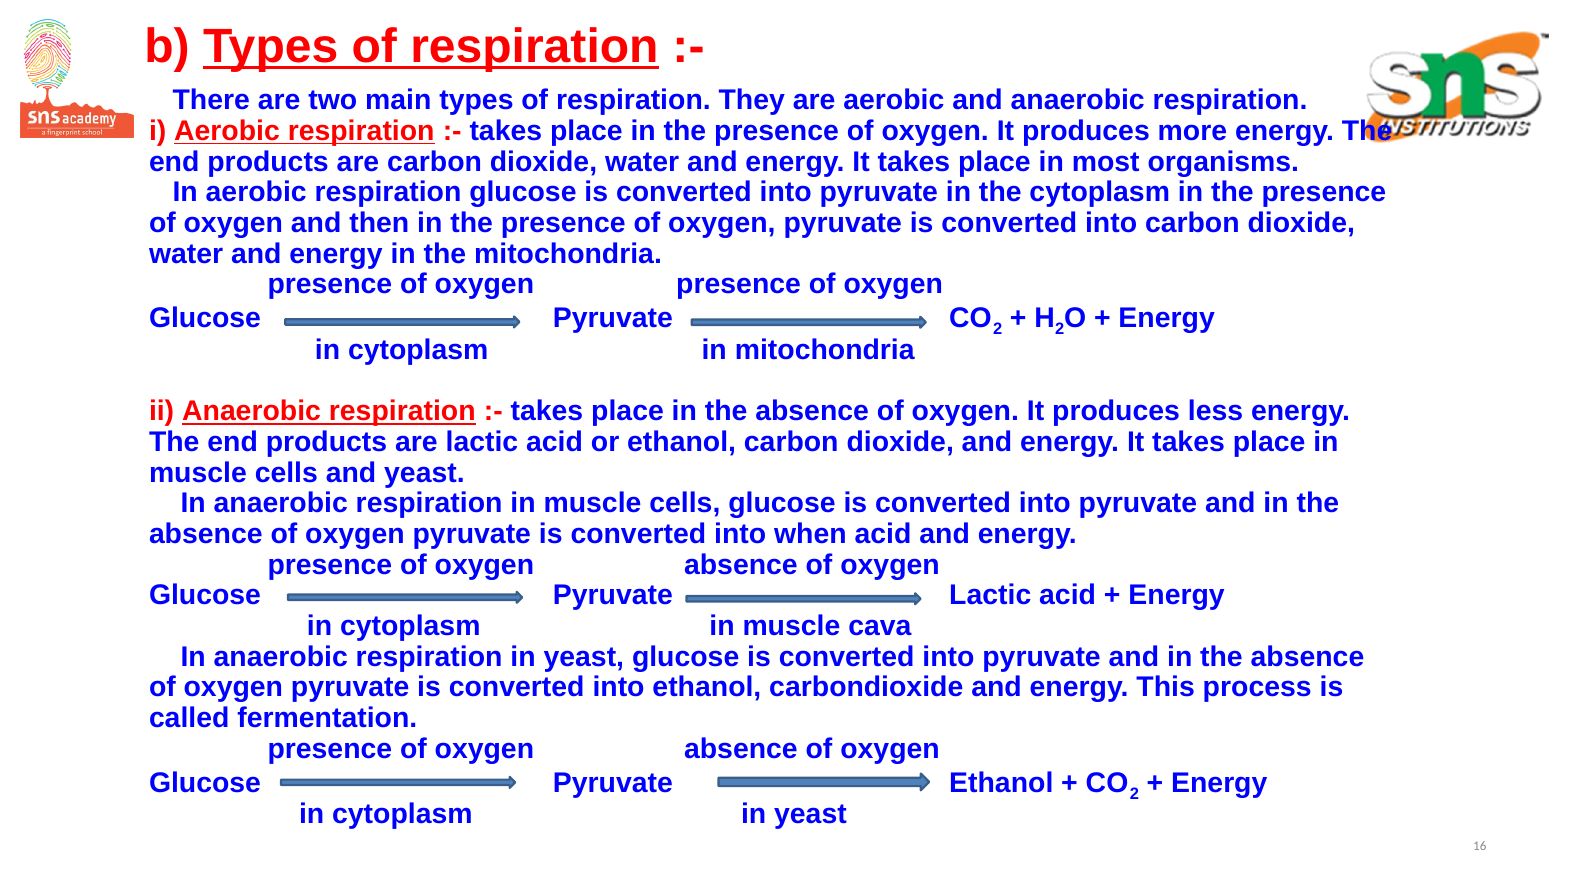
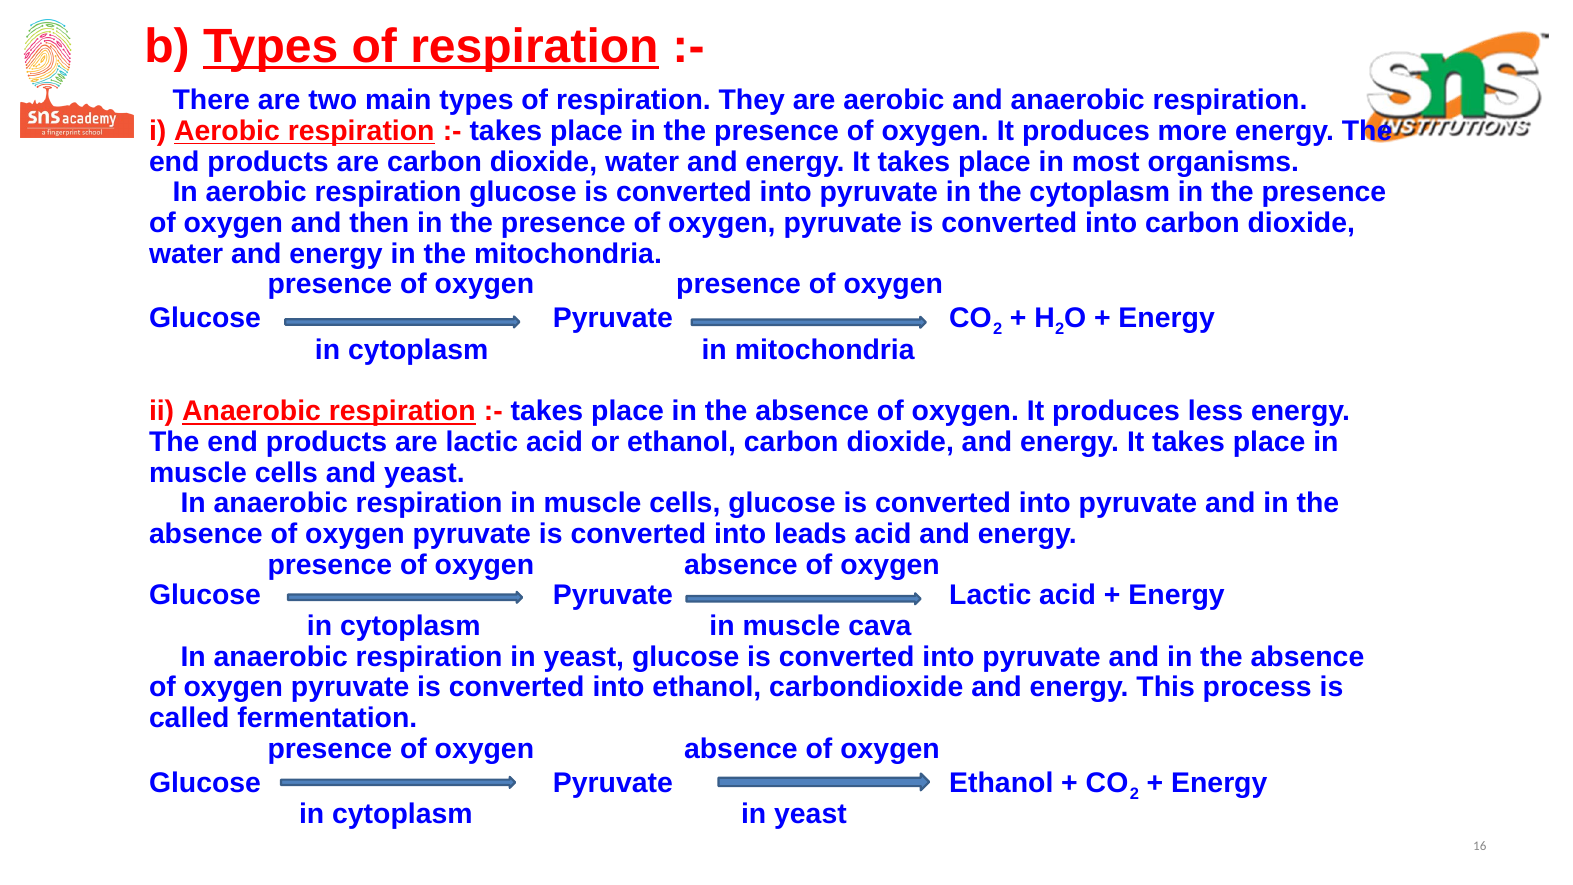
when: when -> leads
